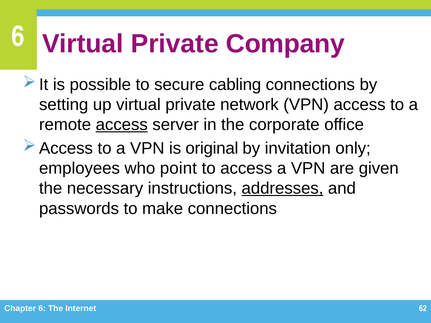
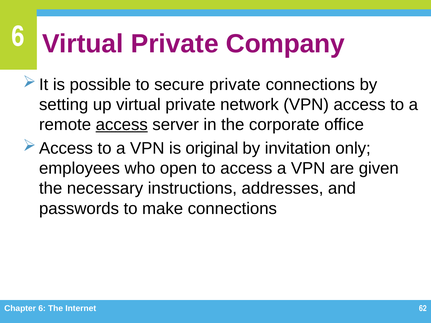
secure cabling: cabling -> private
point: point -> open
addresses underline: present -> none
